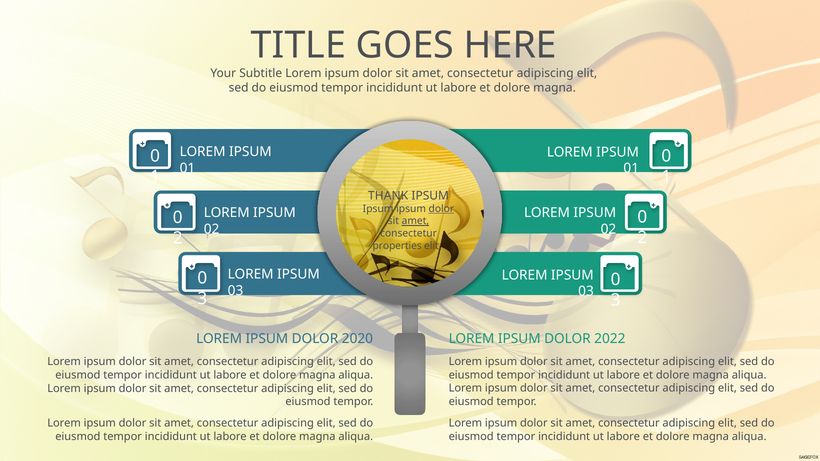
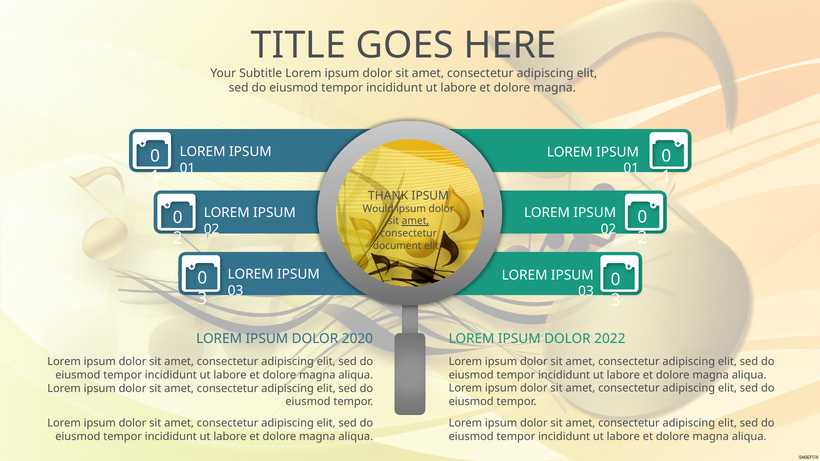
Ipsum at (378, 209): Ipsum -> Would
dolor at (441, 209) underline: present -> none
properties: properties -> document
